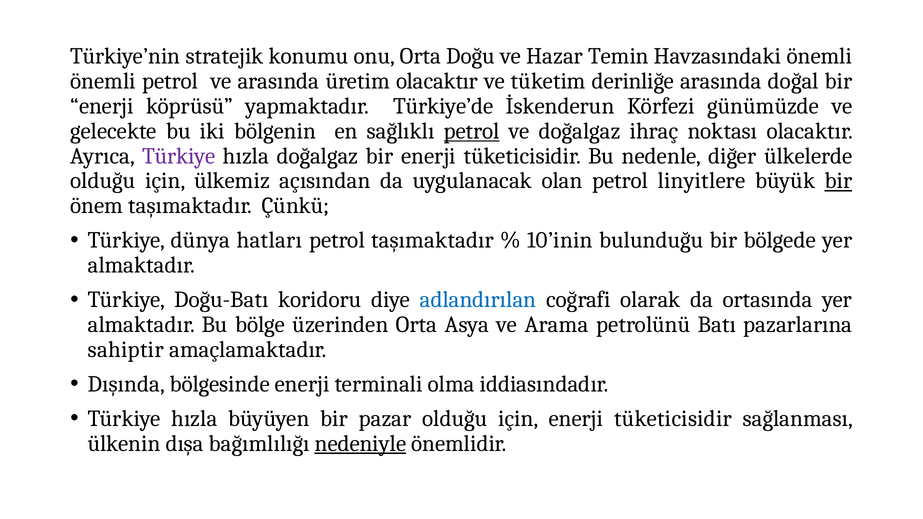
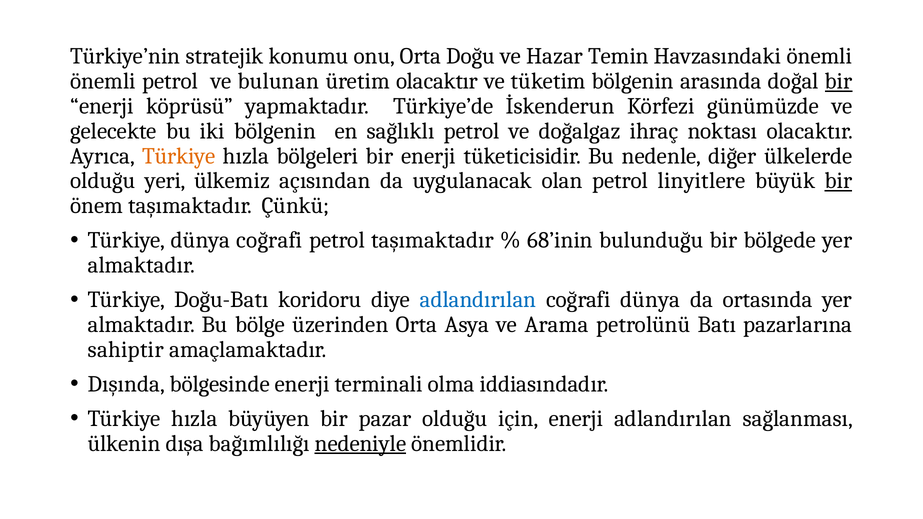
ve arasında: arasında -> bulunan
tüketim derinliğe: derinliğe -> bölgenin
bir at (839, 81) underline: none -> present
petrol at (472, 131) underline: present -> none
Türkiye at (179, 156) colour: purple -> orange
hızla doğalgaz: doğalgaz -> bölgeleri
için at (165, 181): için -> yeri
dünya hatları: hatları -> coğrafi
10’inin: 10’inin -> 68’inin
coğrafi olarak: olarak -> dünya
için enerji tüketicisidir: tüketicisidir -> adlandırılan
